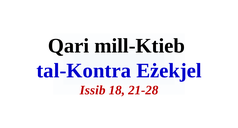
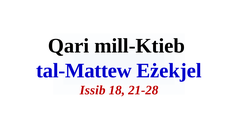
tal-Kontra: tal-Kontra -> tal-Mattew
